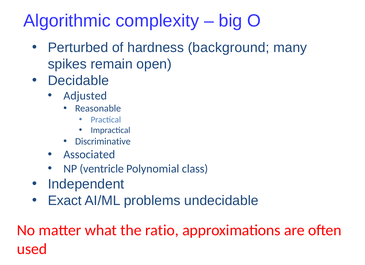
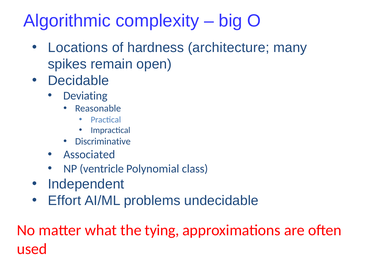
Perturbed: Perturbed -> Locations
background: background -> architecture
Adjusted: Adjusted -> Deviating
Exact: Exact -> Effort
ratio: ratio -> tying
